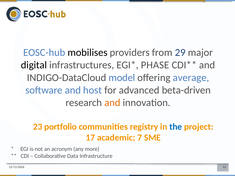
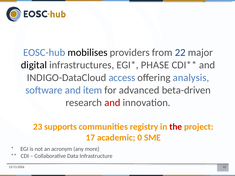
29: 29 -> 22
model: model -> access
average: average -> analysis
host: host -> item
and at (112, 103) colour: orange -> red
portfolio: portfolio -> supports
the colour: blue -> red
7: 7 -> 0
